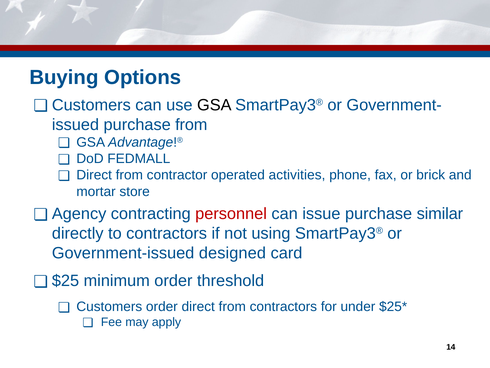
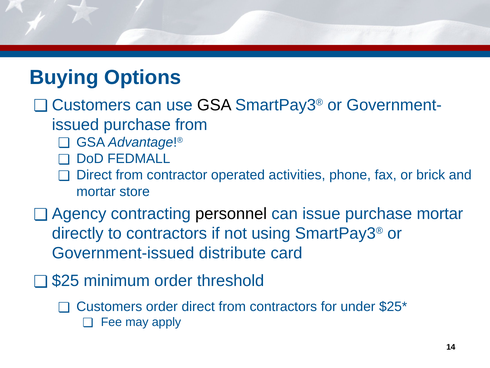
personnel colour: red -> black
purchase similar: similar -> mortar
designed: designed -> distribute
